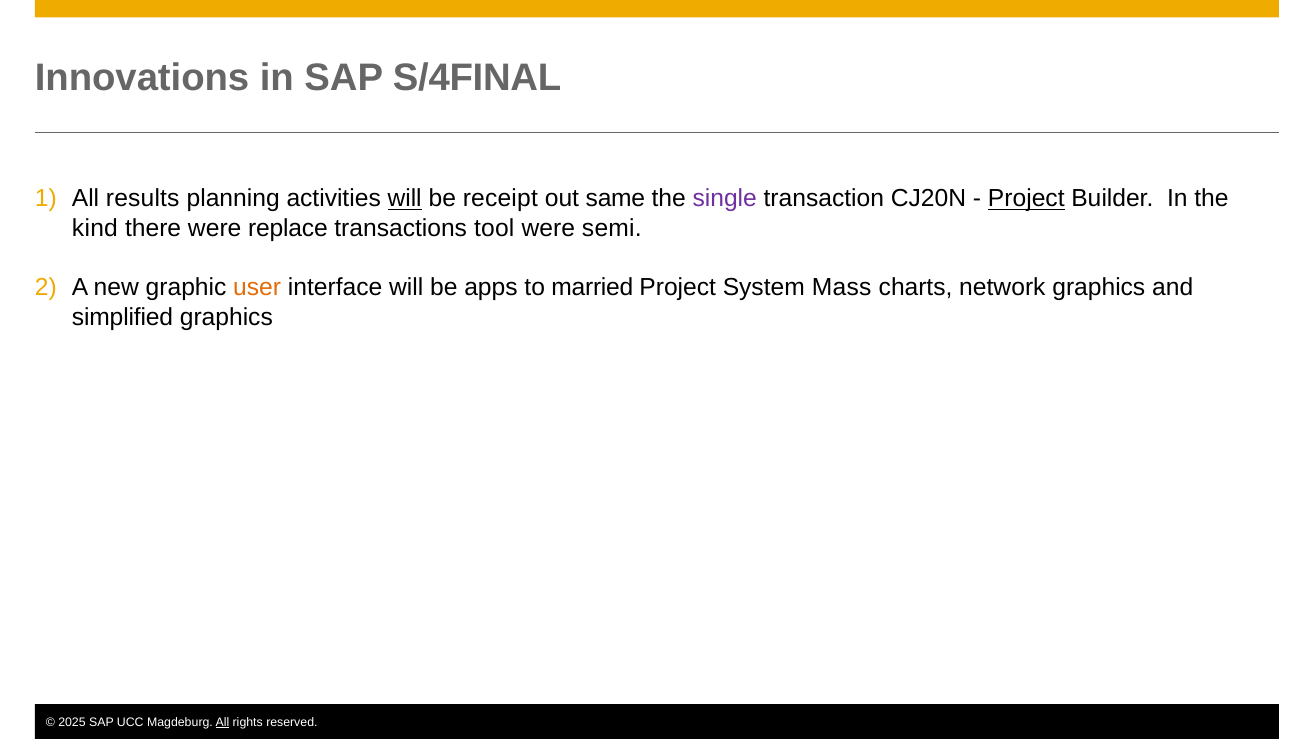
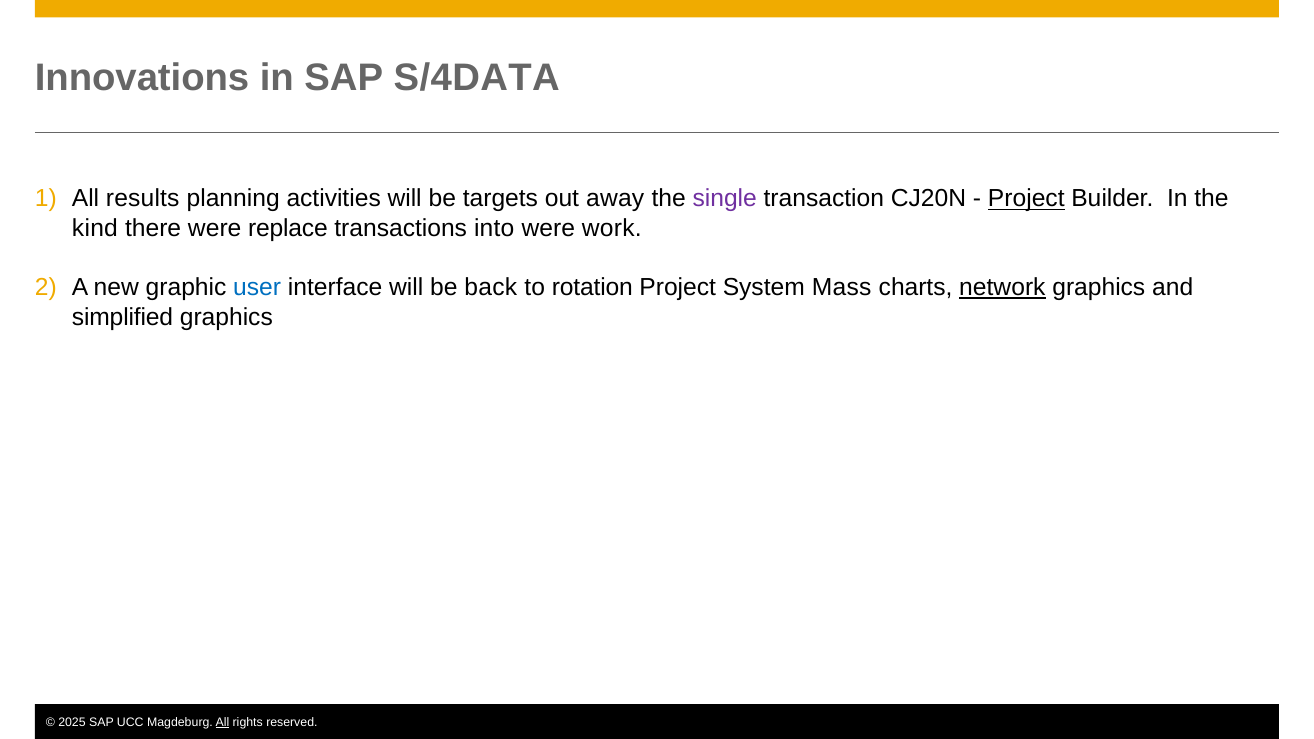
S/4FINAL: S/4FINAL -> S/4DATA
will at (405, 199) underline: present -> none
receipt: receipt -> targets
same: same -> away
tool: tool -> into
semi: semi -> work
user colour: orange -> blue
apps: apps -> back
married: married -> rotation
network underline: none -> present
